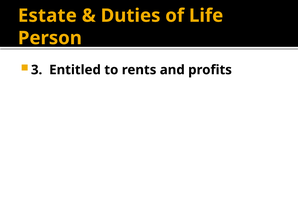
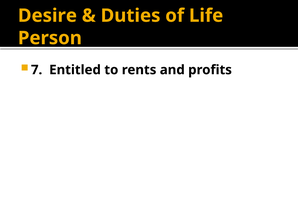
Estate: Estate -> Desire
3: 3 -> 7
